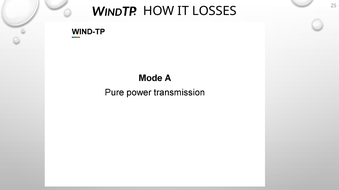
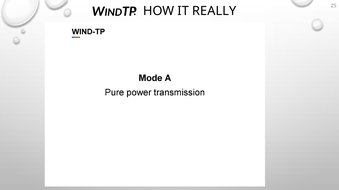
LOSSES: LOSSES -> REALLY
